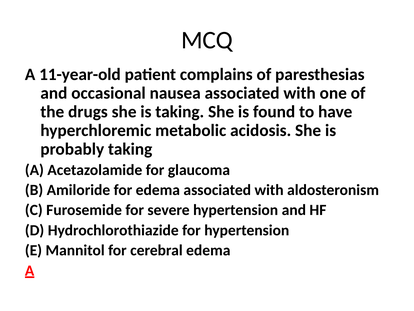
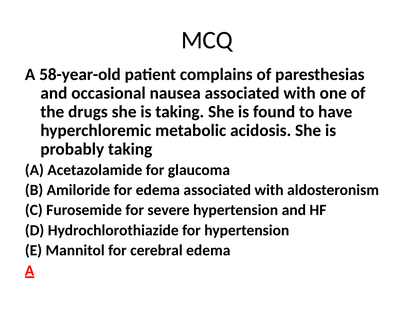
11-year-old: 11-year-old -> 58-year-old
